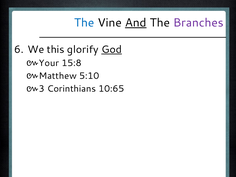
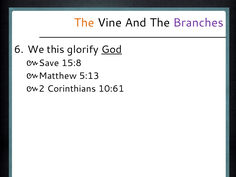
The at (84, 23) colour: blue -> orange
And underline: present -> none
Your: Your -> Save
5:10: 5:10 -> 5:13
3: 3 -> 2
10:65: 10:65 -> 10:61
